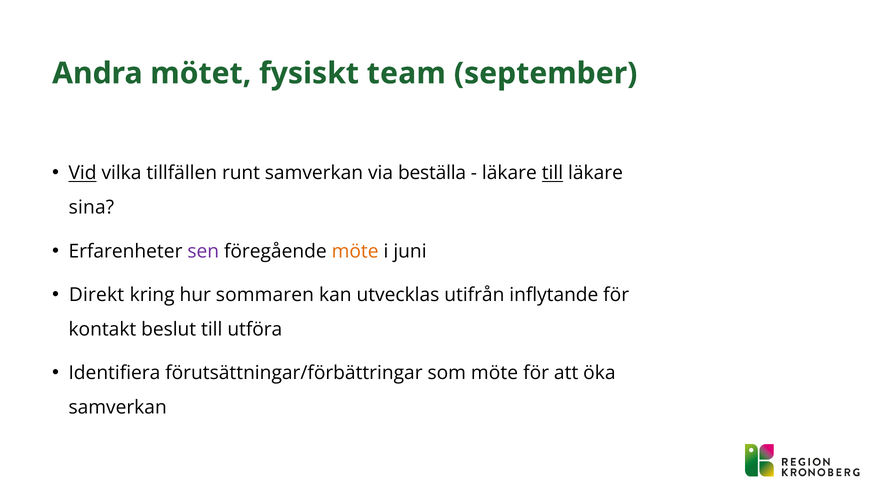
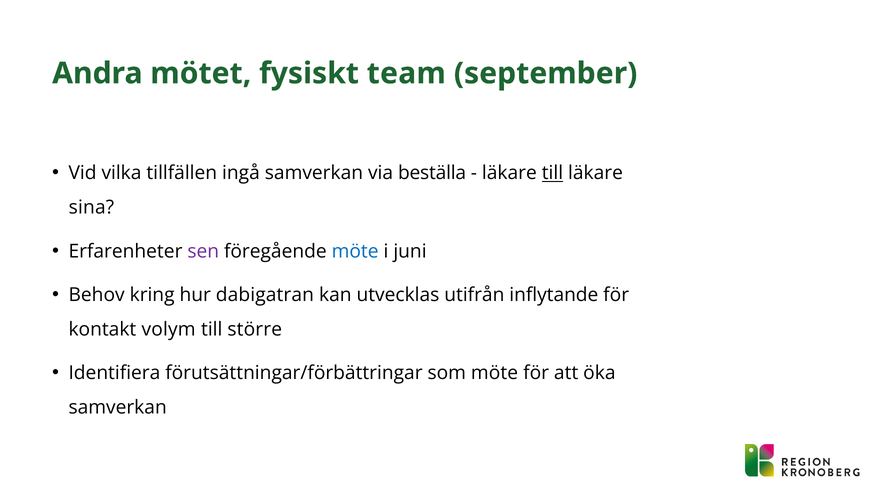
Vid underline: present -> none
runt: runt -> ingå
möte at (355, 251) colour: orange -> blue
Direkt: Direkt -> Behov
sommaren: sommaren -> dabigatran
beslut: beslut -> volym
utföra: utföra -> större
